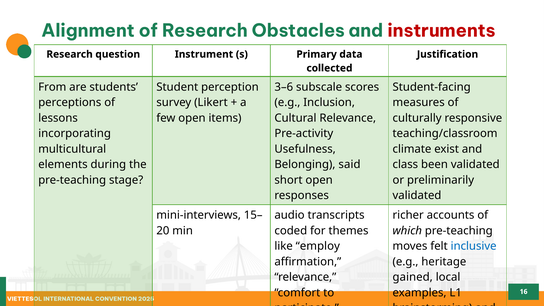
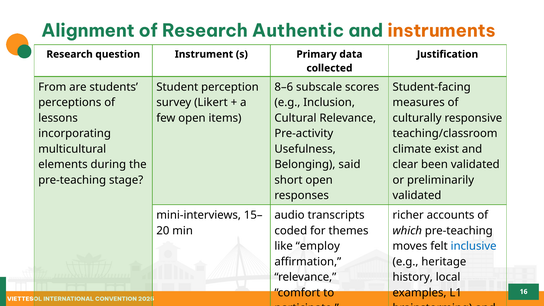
Obstacles: Obstacles -> Authentic
instruments colour: red -> orange
3–6: 3–6 -> 8–6
class: class -> clear
gained: gained -> history
